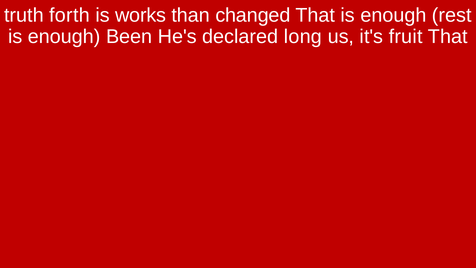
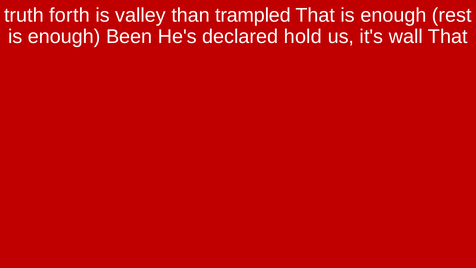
works: works -> valley
changed: changed -> trampled
long: long -> hold
fruit: fruit -> wall
